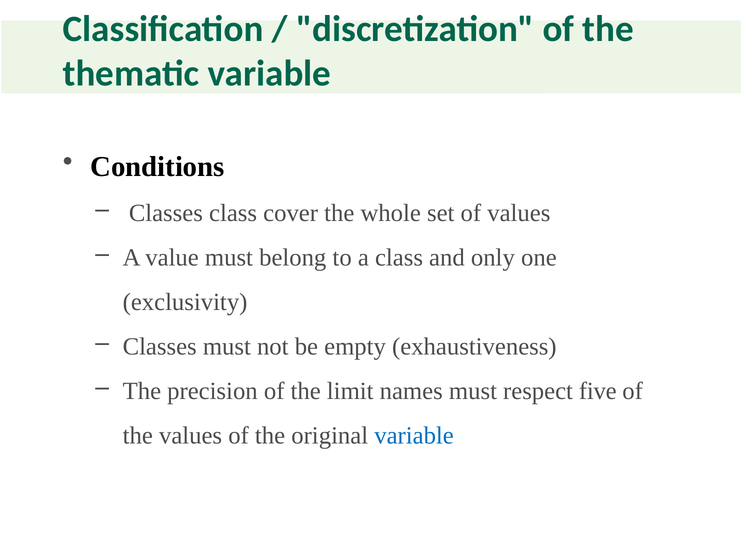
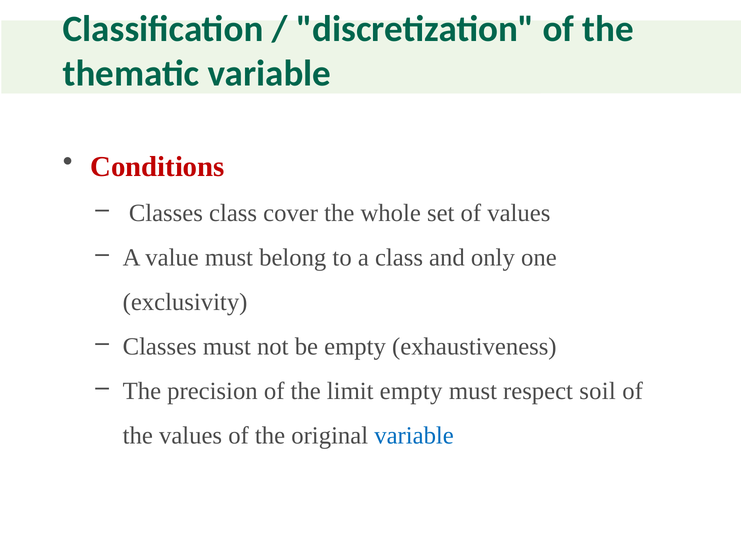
Conditions colour: black -> red
limit names: names -> empty
five: five -> soil
